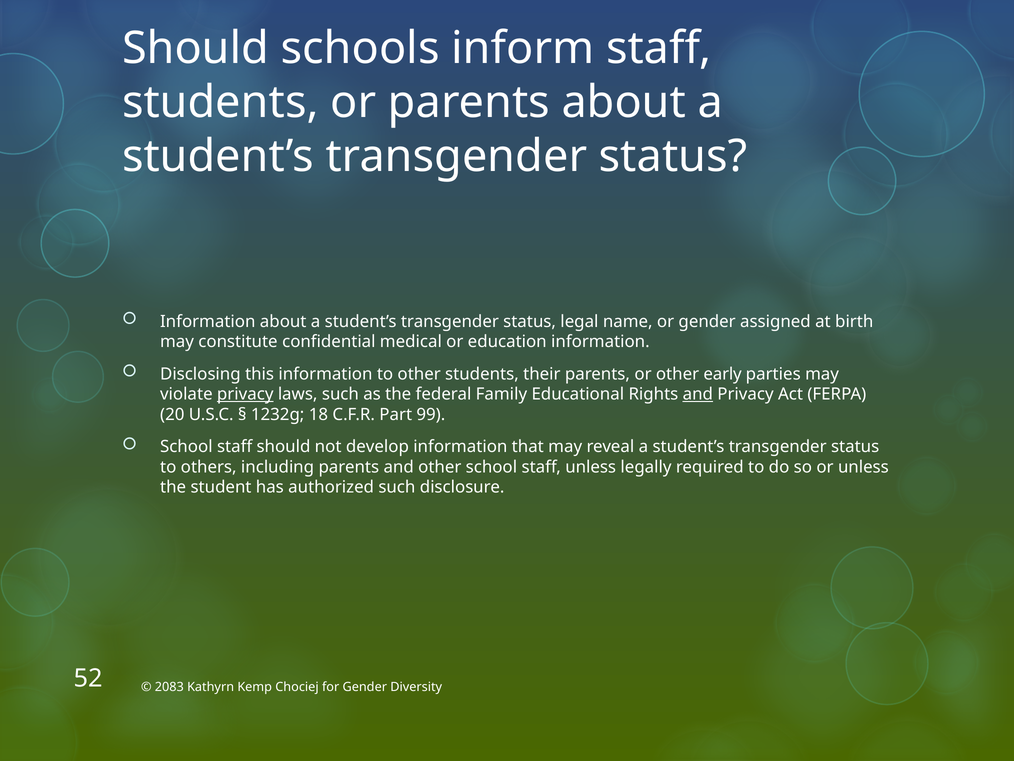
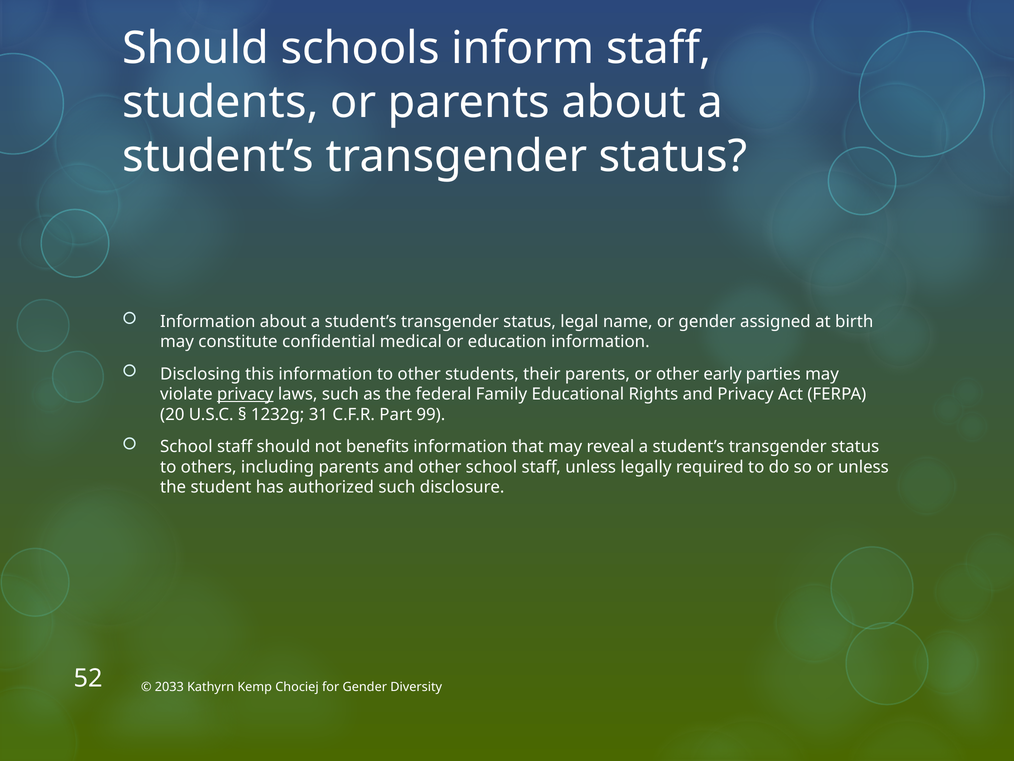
and at (698, 394) underline: present -> none
18: 18 -> 31
develop: develop -> benefits
2083: 2083 -> 2033
